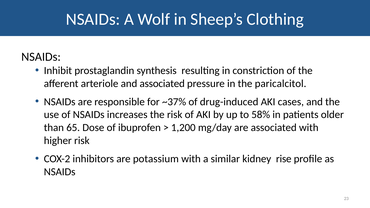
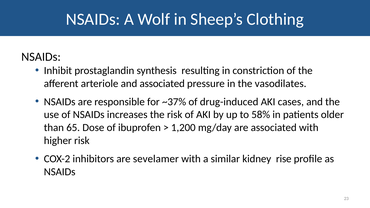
paricalcitol: paricalcitol -> vasodilates
potassium: potassium -> sevelamer
